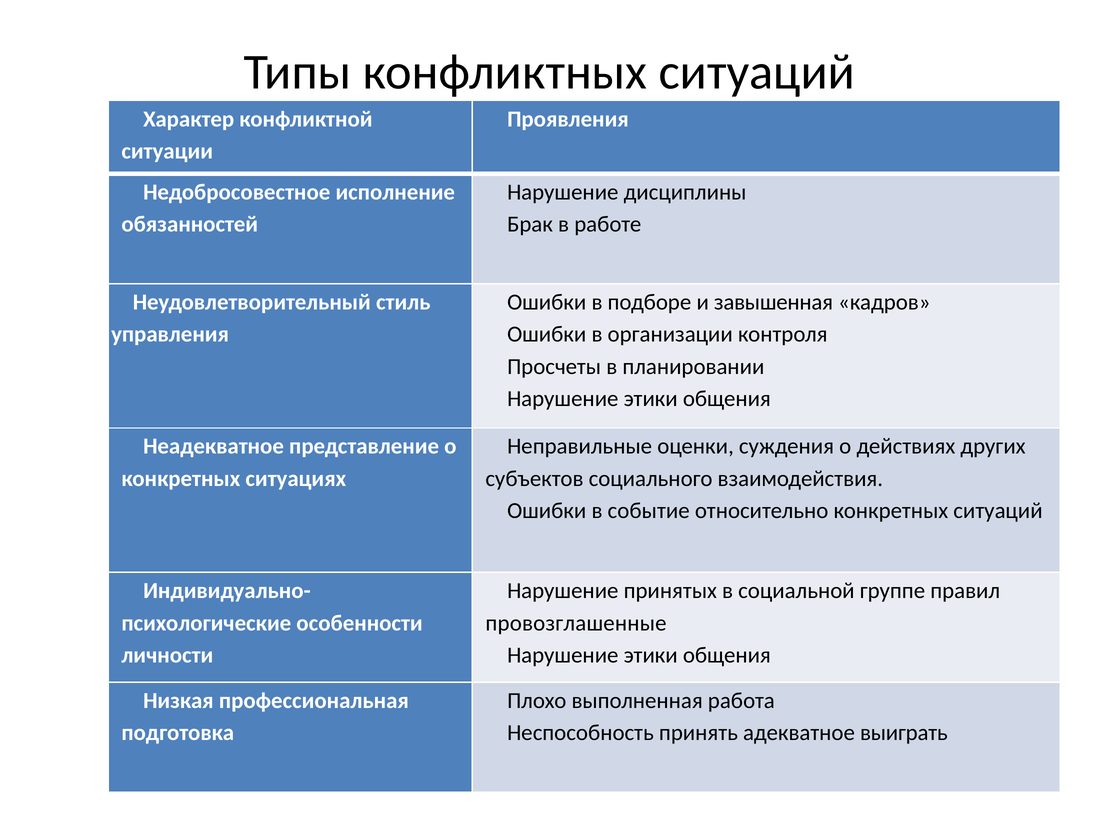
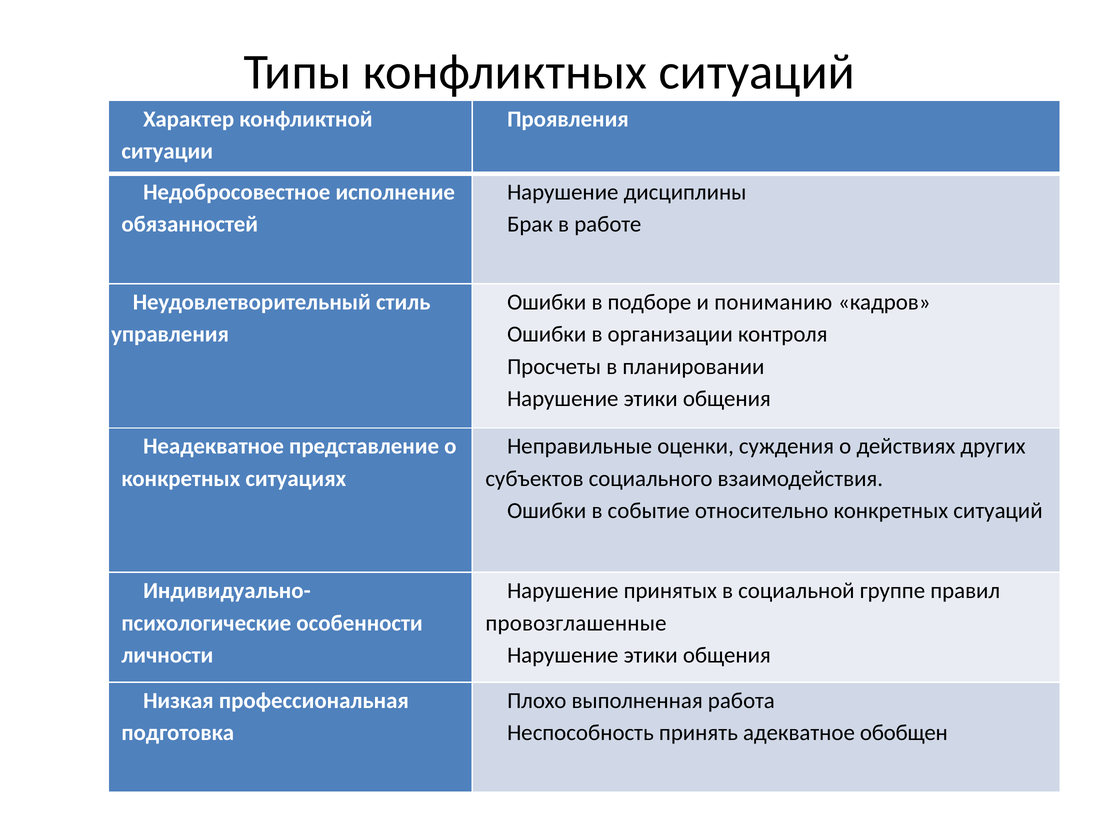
завышенная: завышенная -> пониманию
выиграть: выиграть -> обобщен
